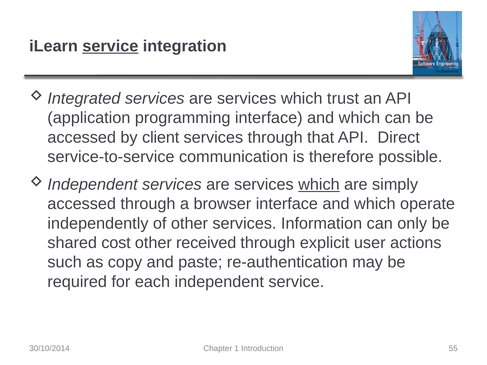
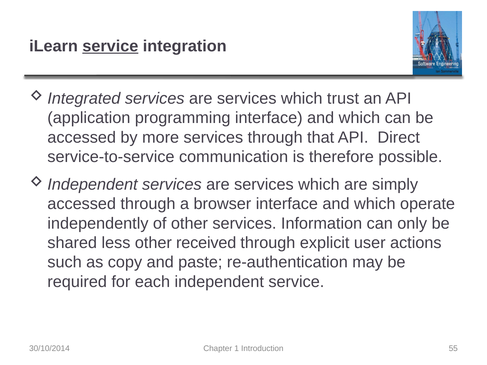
client: client -> more
which at (319, 185) underline: present -> none
cost: cost -> less
